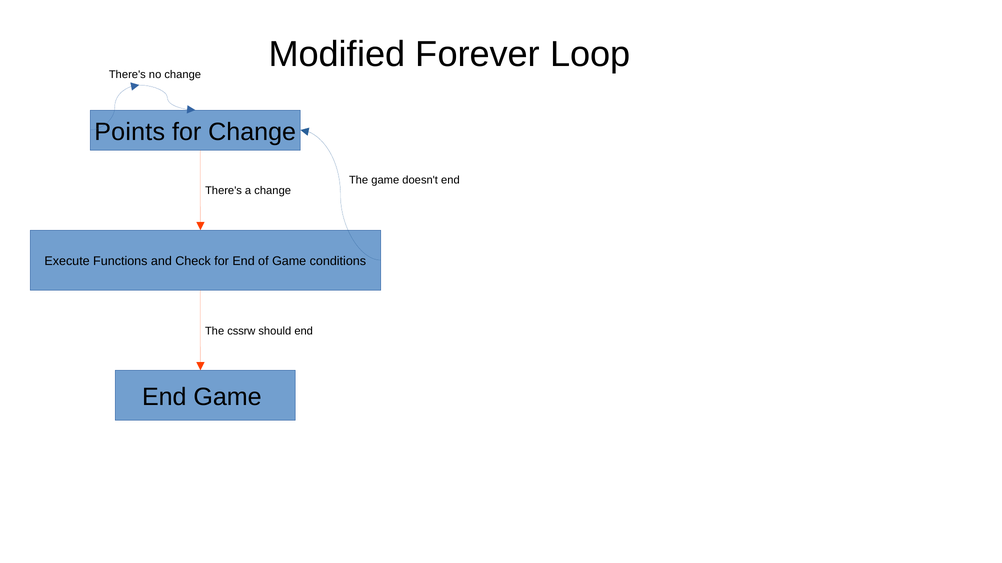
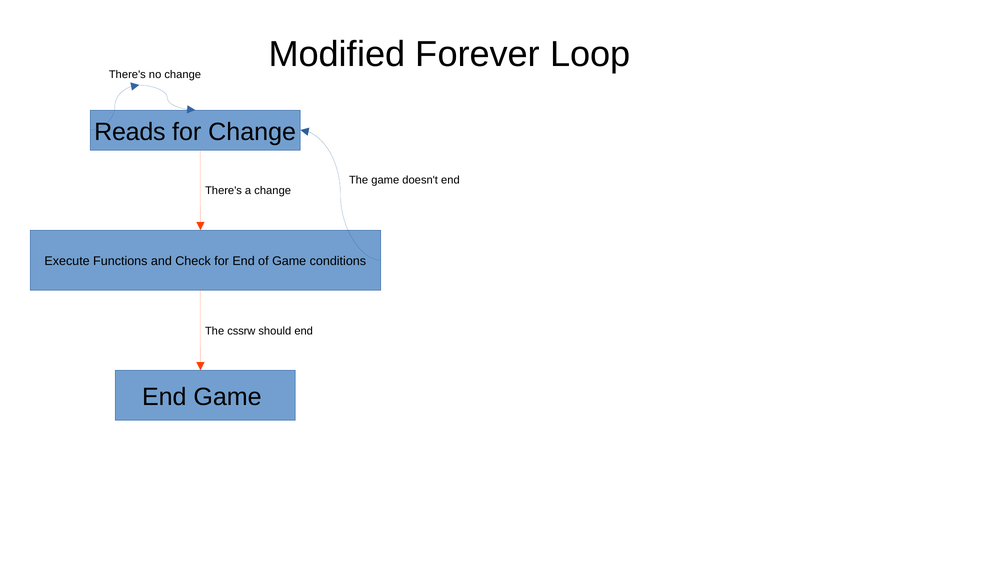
Points: Points -> Reads
